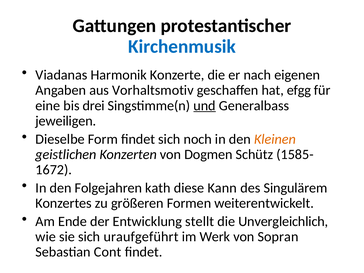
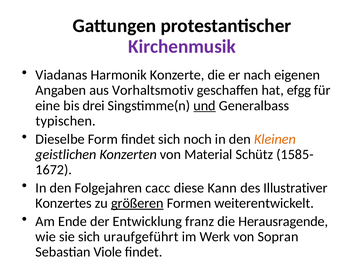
Kirchenmusik colour: blue -> purple
jeweiligen: jeweiligen -> typischen
Dogmen: Dogmen -> Material
kath: kath -> cacc
Singulärem: Singulärem -> Illustrativer
größeren underline: none -> present
stellt: stellt -> franz
Unvergleichlich: Unvergleichlich -> Herausragende
Cont: Cont -> Viole
